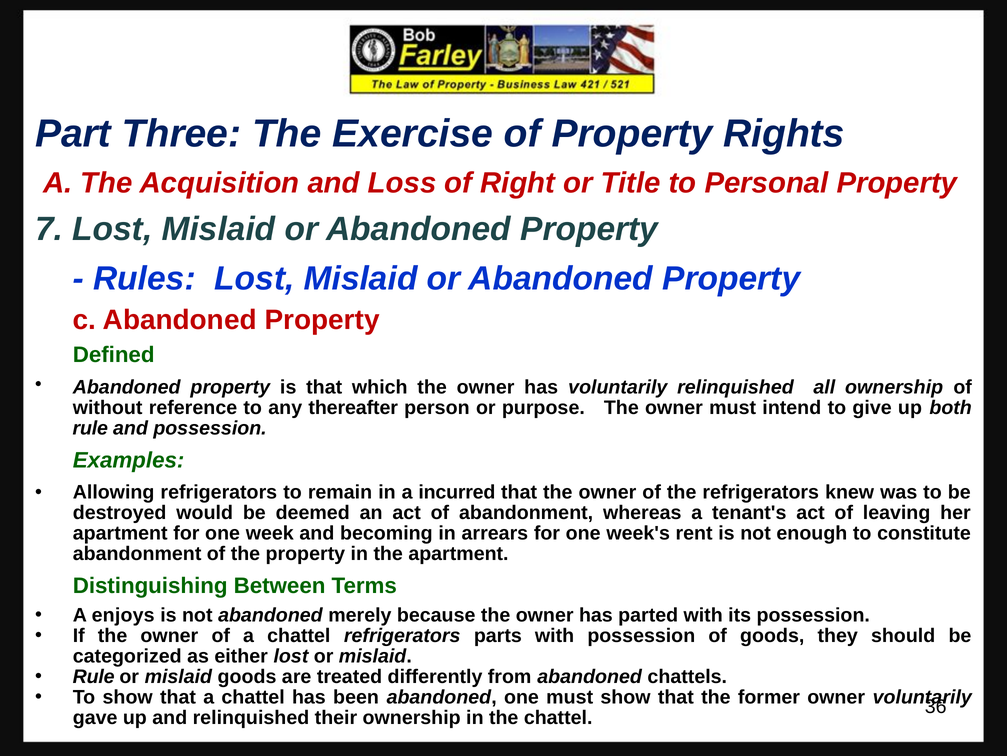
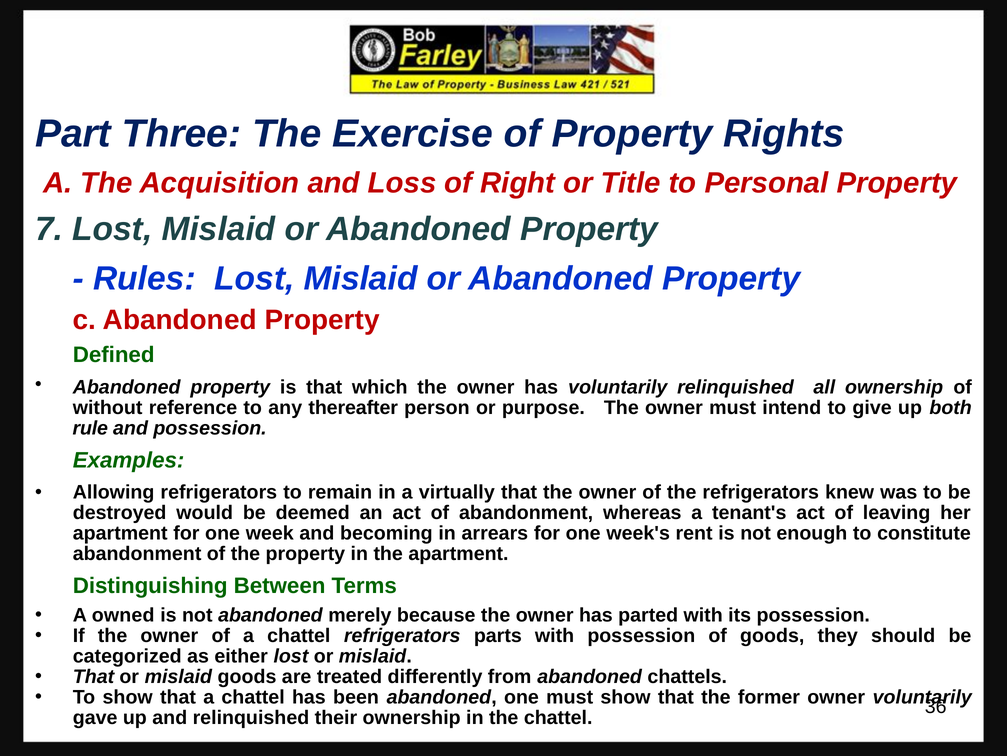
incurred: incurred -> virtually
enjoys: enjoys -> owned
Rule at (94, 676): Rule -> That
